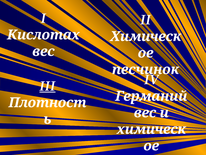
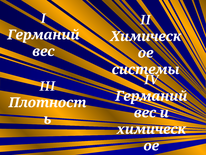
Кислотах at (43, 35): Кислотах -> Германий
песчинок: песчинок -> системы
III underline: present -> none
